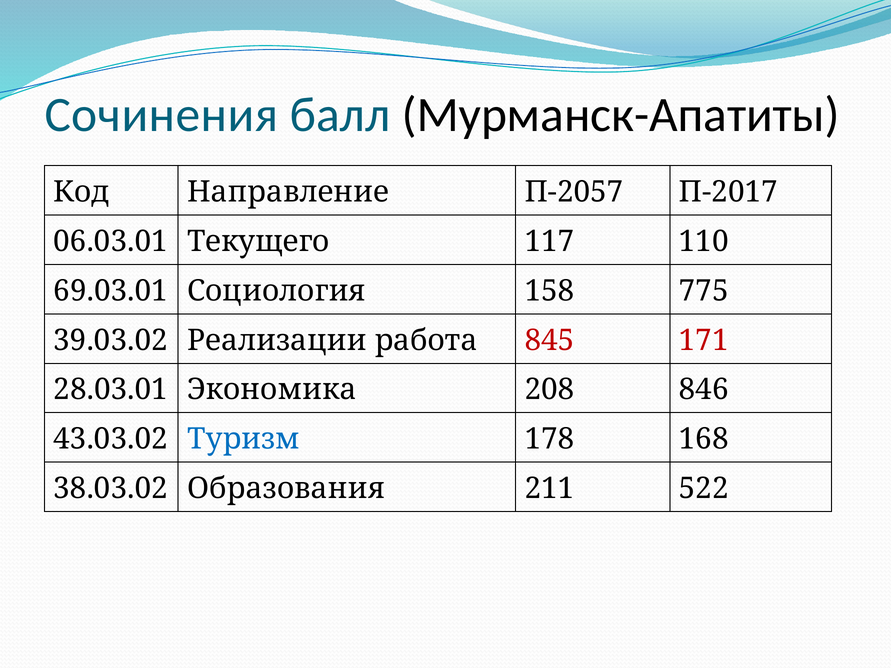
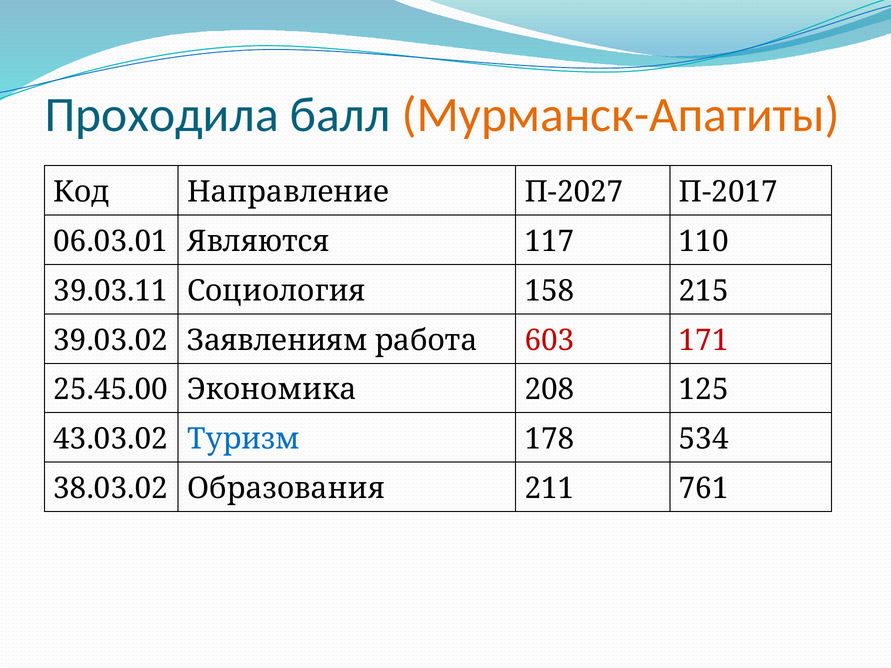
Сочинения: Сочинения -> Проходила
Мурманск-Апатиты colour: black -> orange
П-2057: П-2057 -> П-2027
Текущего: Текущего -> Являются
69.03.01: 69.03.01 -> 39.03.11
775: 775 -> 215
Реализации: Реализации -> Заявлениям
845: 845 -> 603
28.03.01: 28.03.01 -> 25.45.00
846: 846 -> 125
168: 168 -> 534
522: 522 -> 761
